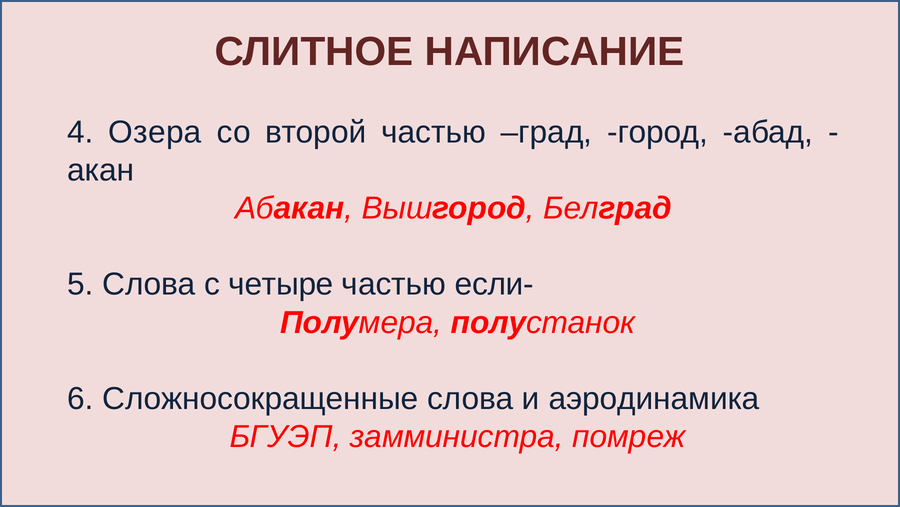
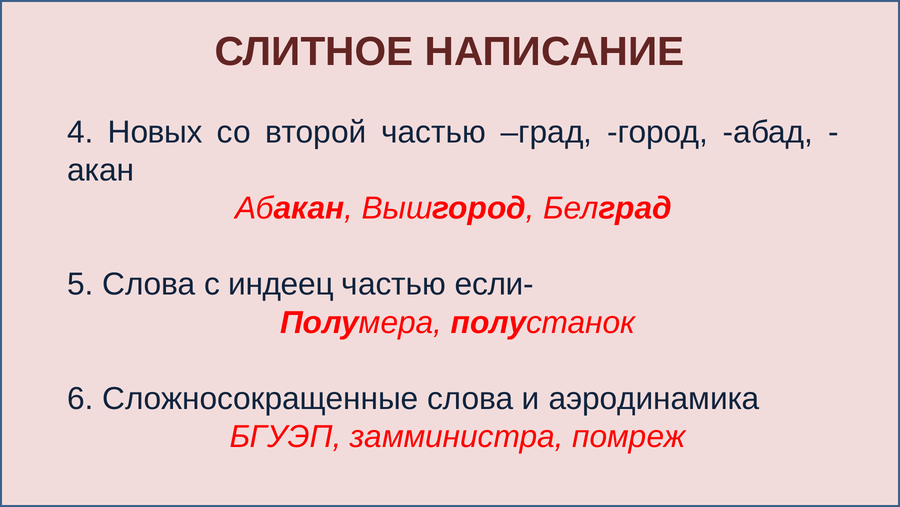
Озера: Озера -> Новых
четыре: четыре -> индеец
